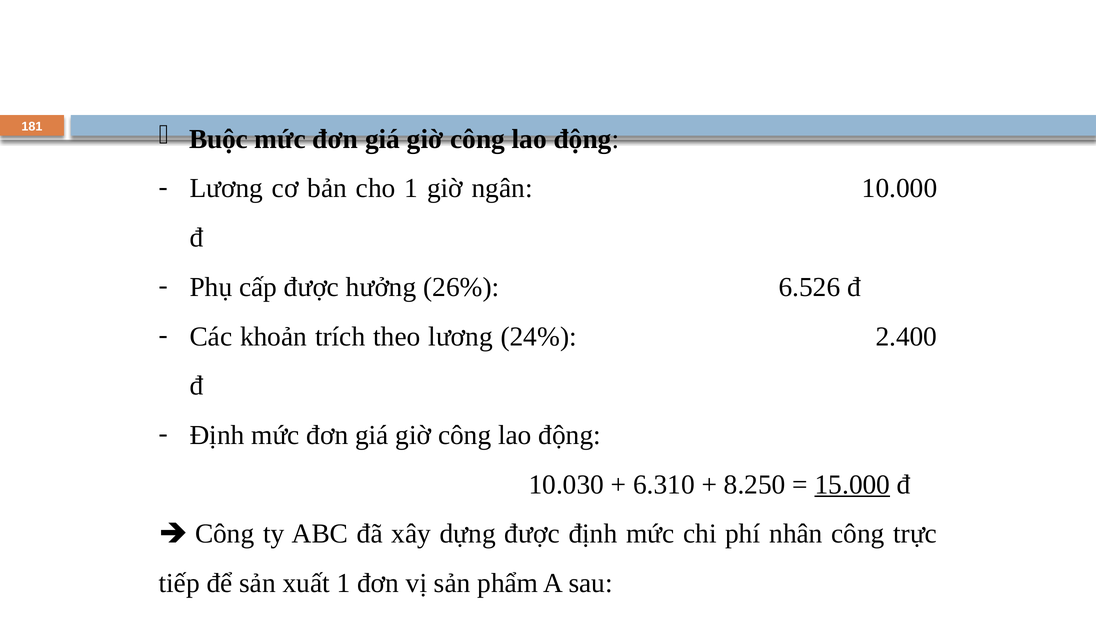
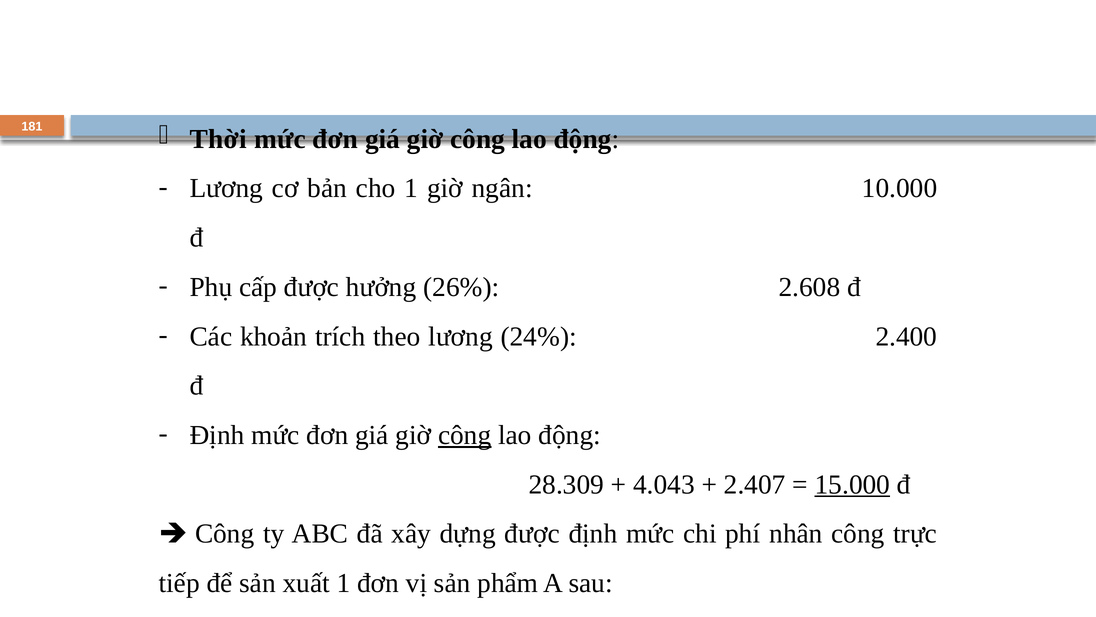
Buộc: Buộc -> Thời
6.526: 6.526 -> 2.608
công at (465, 435) underline: none -> present
10.030: 10.030 -> 28.309
6.310: 6.310 -> 4.043
8.250: 8.250 -> 2.407
